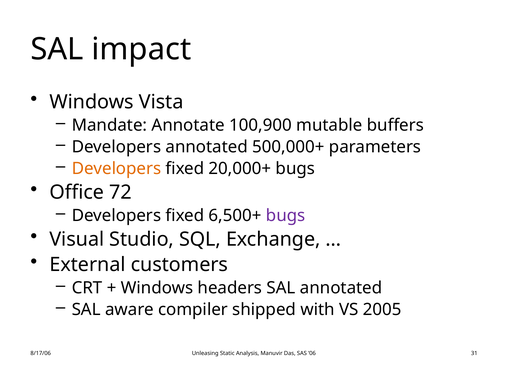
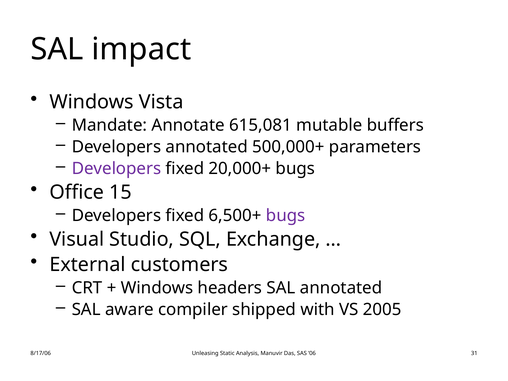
100,900: 100,900 -> 615,081
Developers at (116, 169) colour: orange -> purple
72: 72 -> 15
